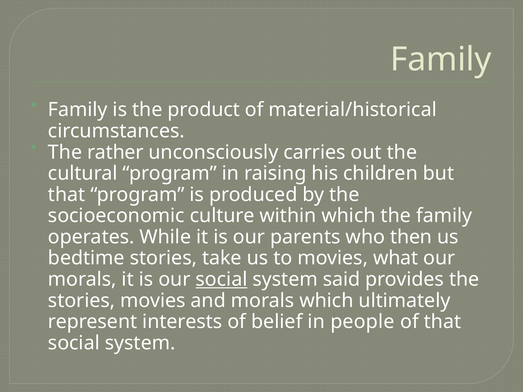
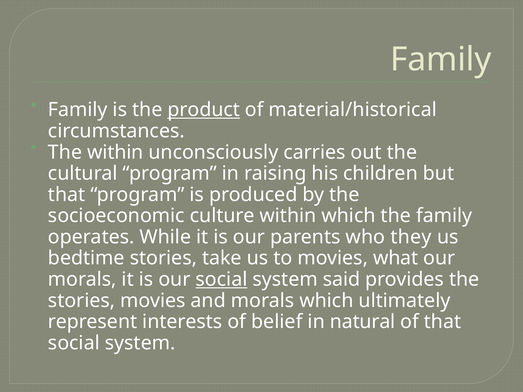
product underline: none -> present
The rather: rather -> within
then: then -> they
people: people -> natural
